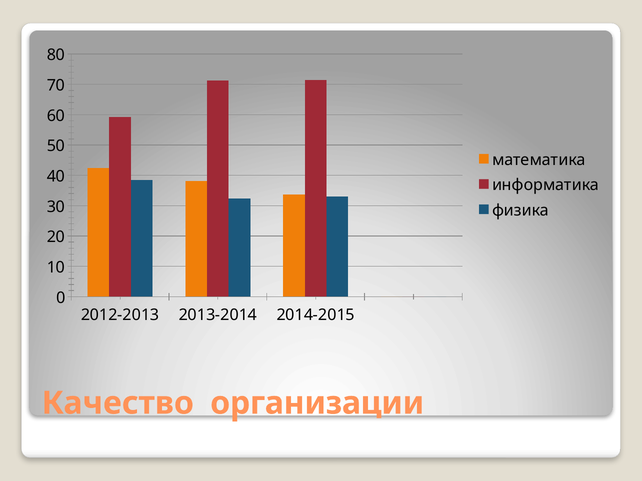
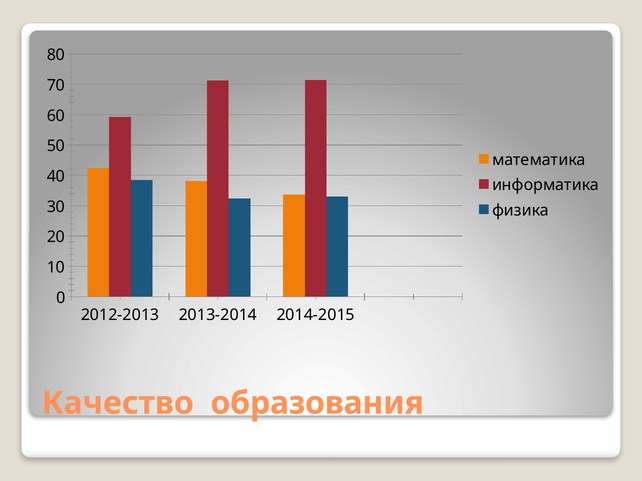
организации: организации -> образования
